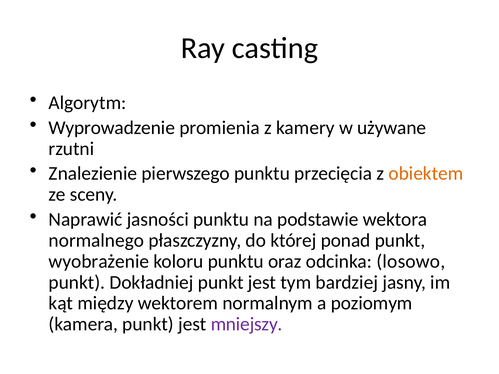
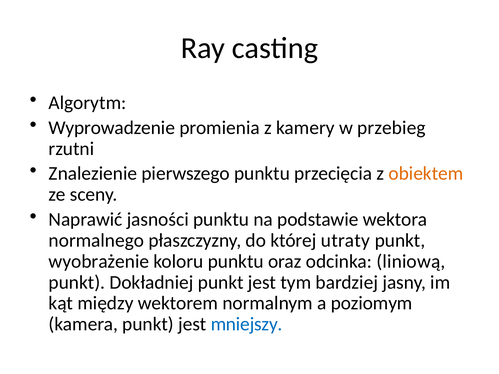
używane: używane -> przebieg
ponad: ponad -> utraty
losowo: losowo -> liniową
mniejszy colour: purple -> blue
